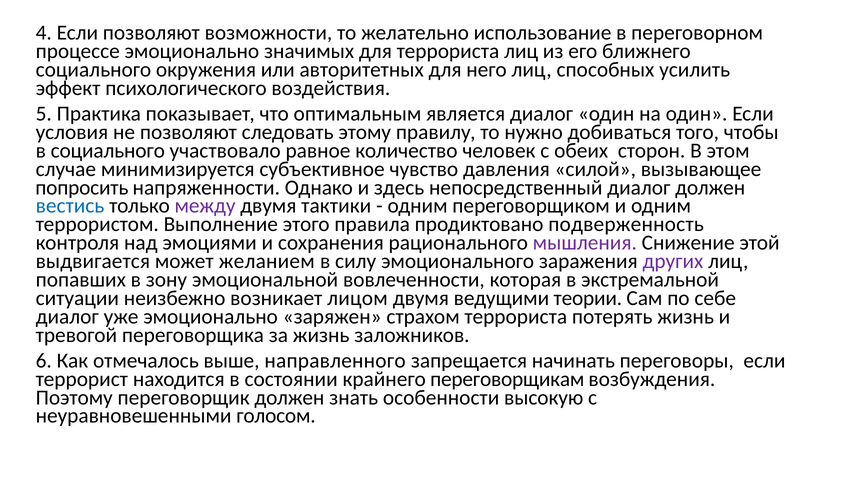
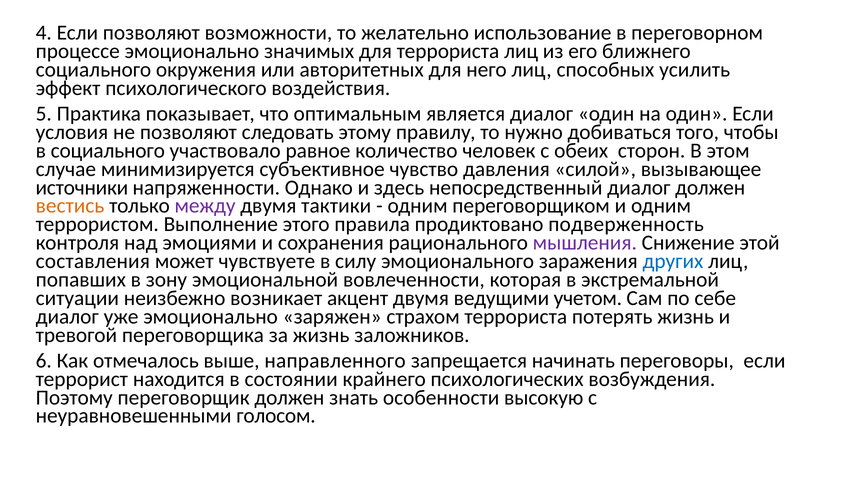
попросить: попросить -> источники
вестись colour: blue -> orange
выдвигается: выдвигается -> составления
желанием: желанием -> чувствуете
других colour: purple -> blue
лицом: лицом -> акцент
теории: теории -> учетом
переговорщикам: переговорщикам -> психологических
